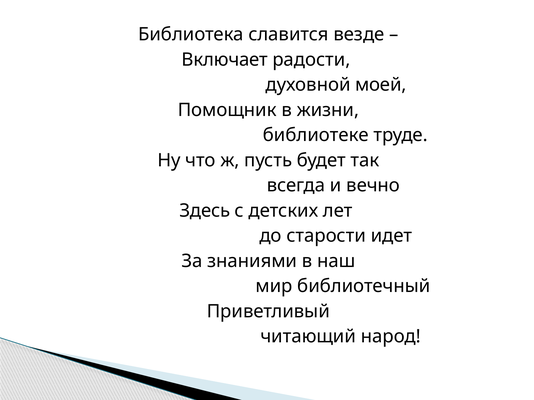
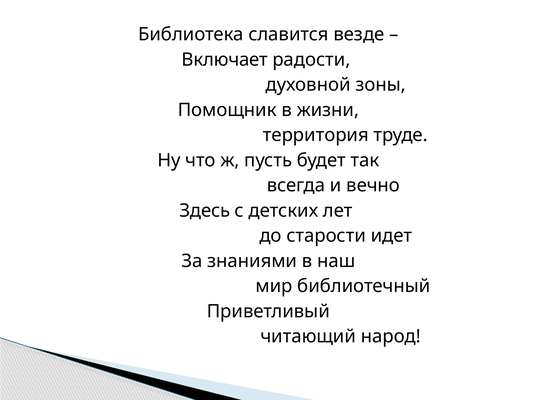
моей: моей -> зоны
библиотеке: библиотеке -> территория
